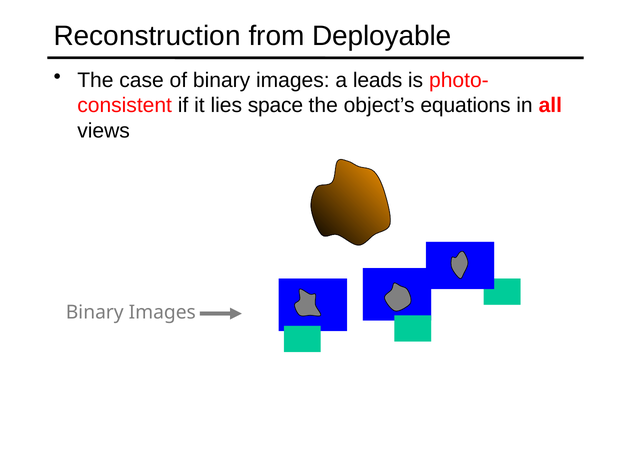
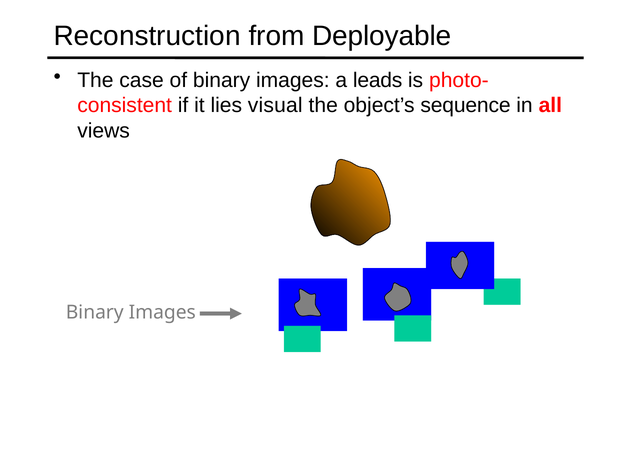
space: space -> visual
equations: equations -> sequence
